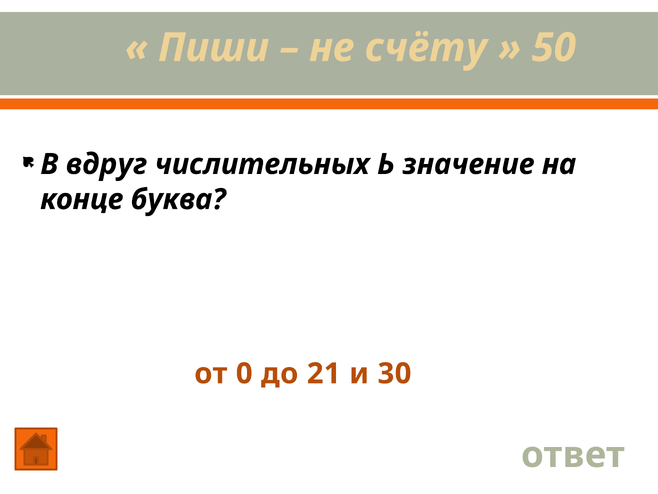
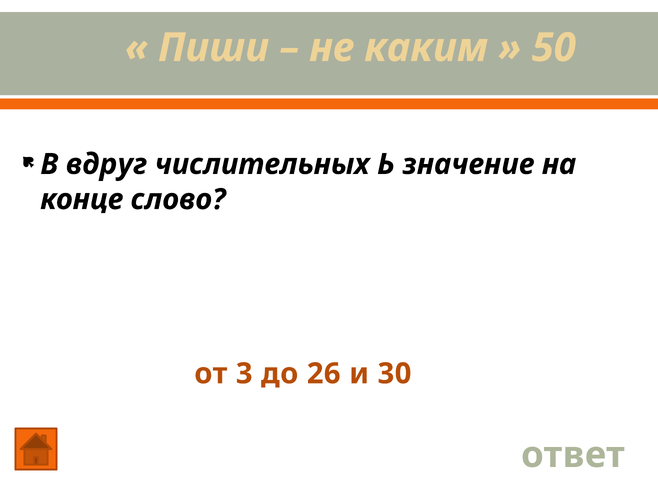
счёту: счёту -> каким
буква: буква -> слово
0: 0 -> 3
21: 21 -> 26
